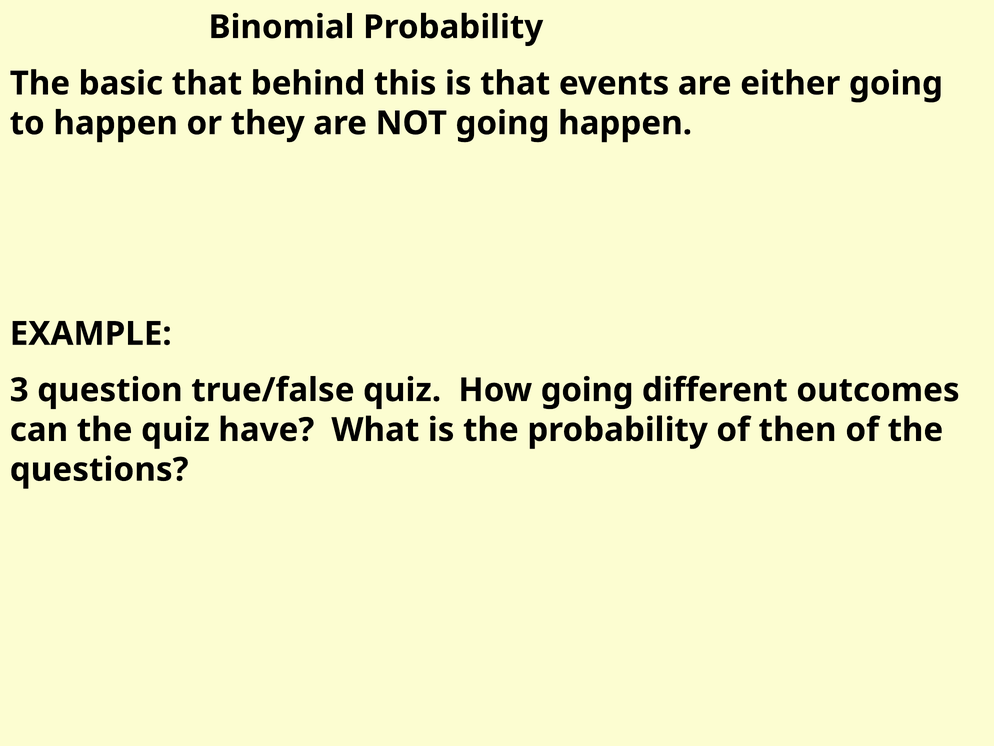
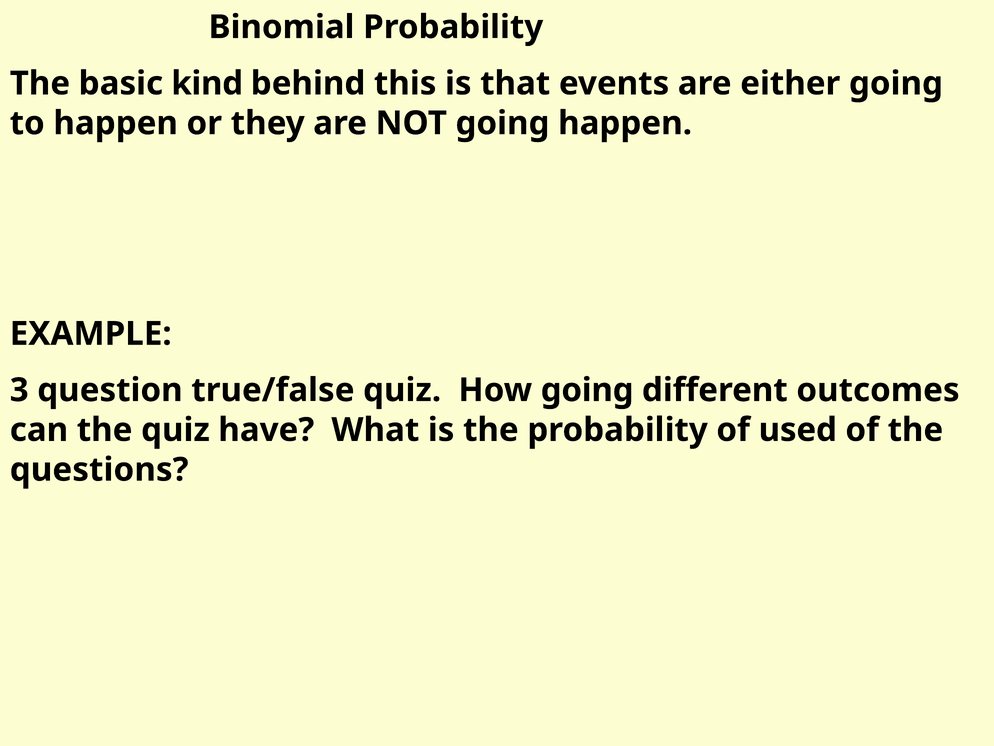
basic that: that -> kind
then: then -> used
